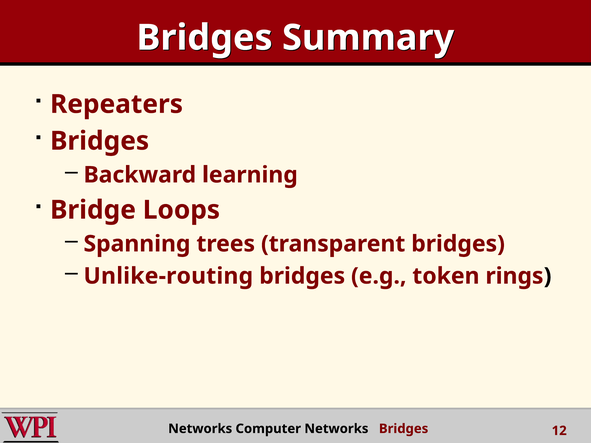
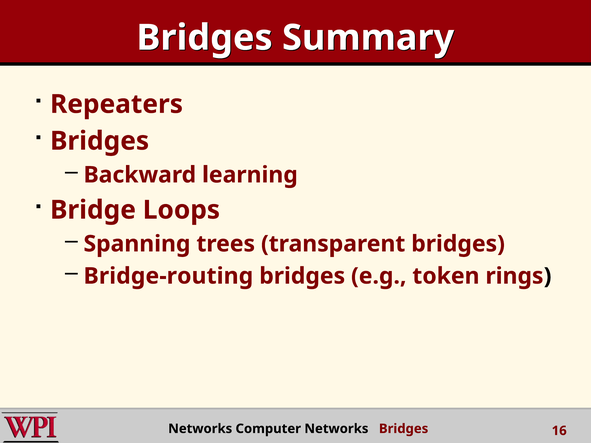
Unlike-routing: Unlike-routing -> Bridge-routing
12: 12 -> 16
